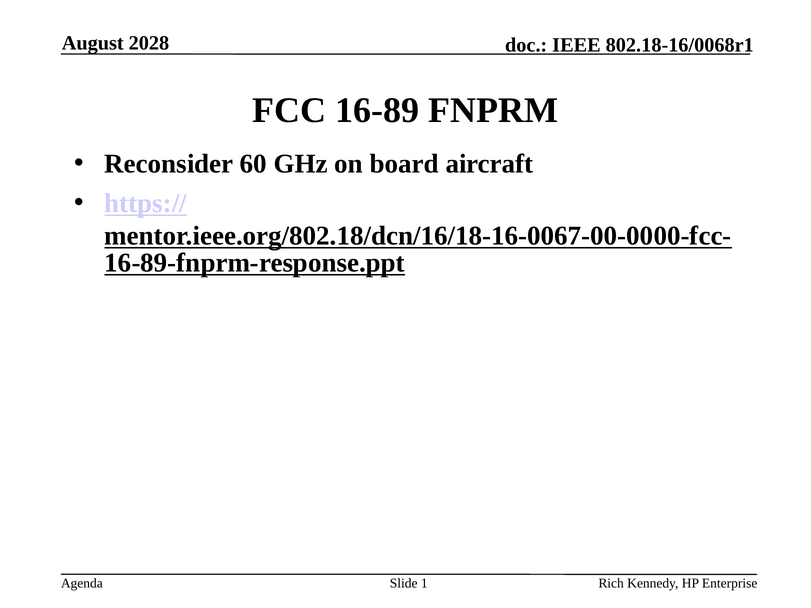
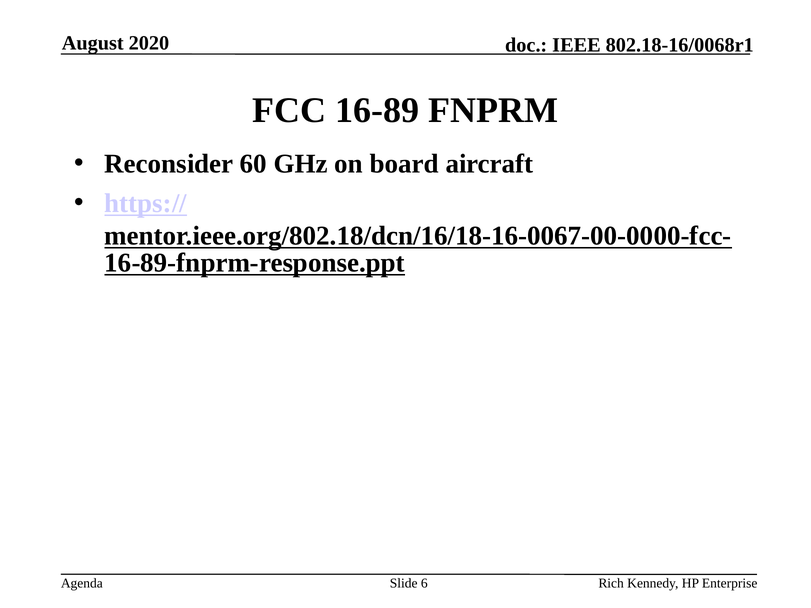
2028: 2028 -> 2020
1: 1 -> 6
